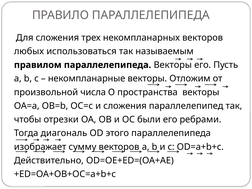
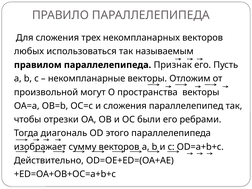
параллелепипеда Векторы: Векторы -> Признак
числа: числа -> могут
